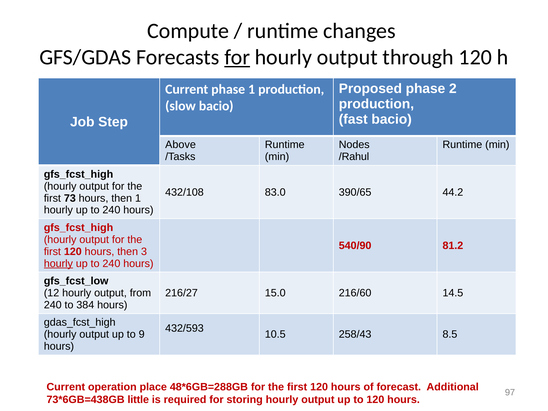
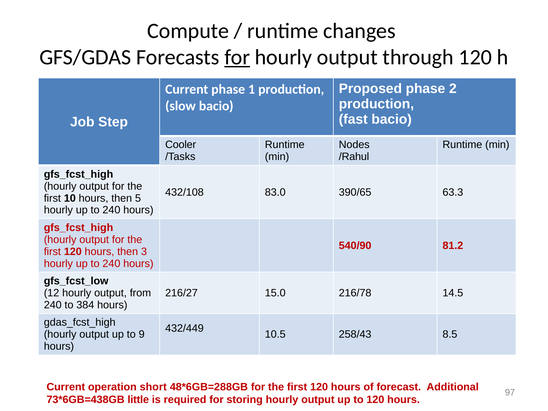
Above: Above -> Cooler
44.2: 44.2 -> 63.3
73: 73 -> 10
then 1: 1 -> 5
hourly at (58, 264) underline: present -> none
216/60: 216/60 -> 216/78
432/593: 432/593 -> 432/449
place: place -> short
